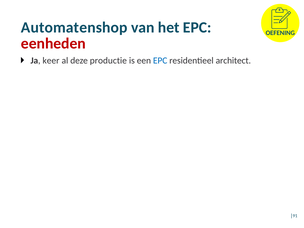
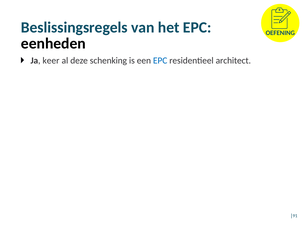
Automatenshop: Automatenshop -> Beslissingsregels
eenheden colour: red -> black
productie: productie -> schenking
